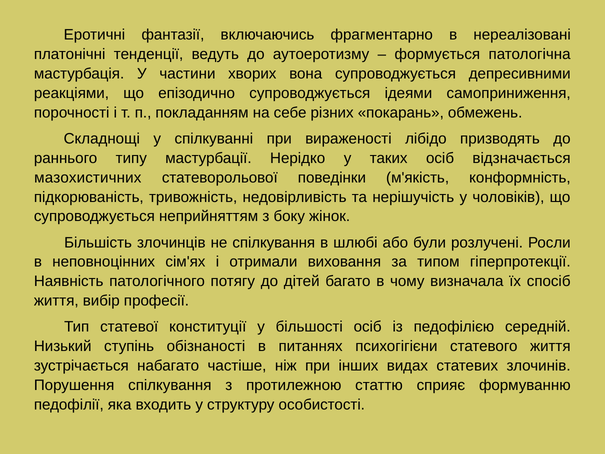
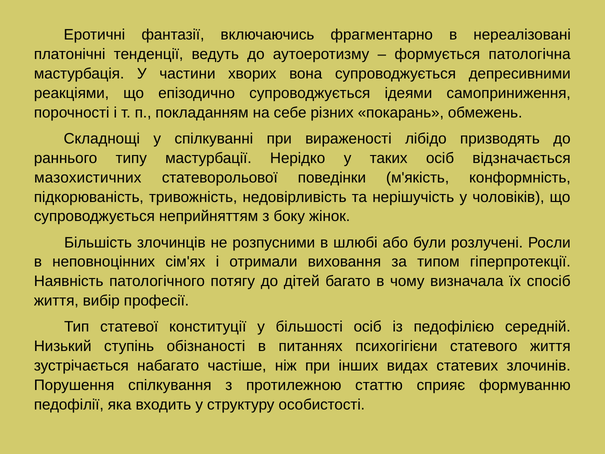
не спілкування: спілкування -> розпусними
